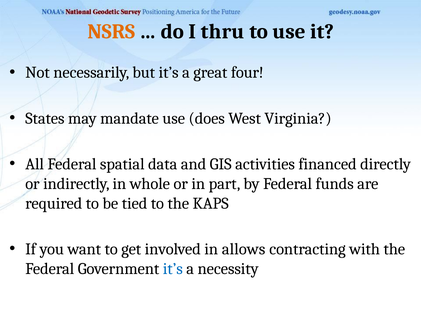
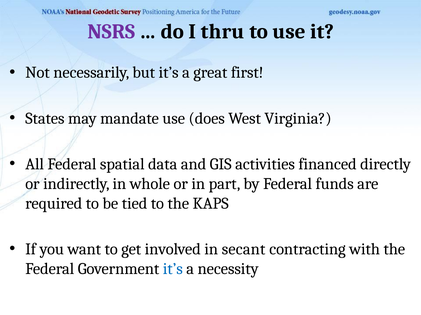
NSRS colour: orange -> purple
four: four -> first
allows: allows -> secant
